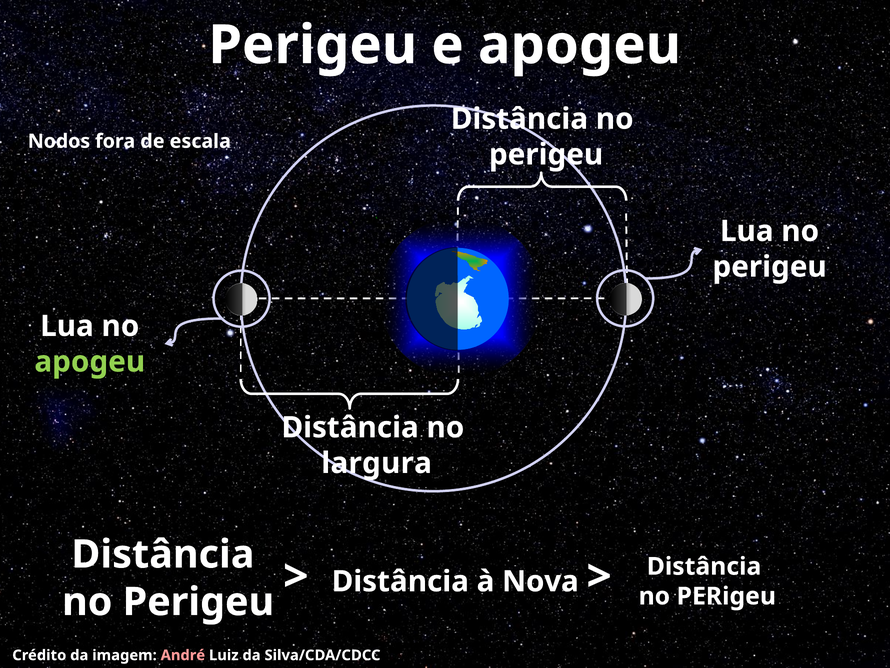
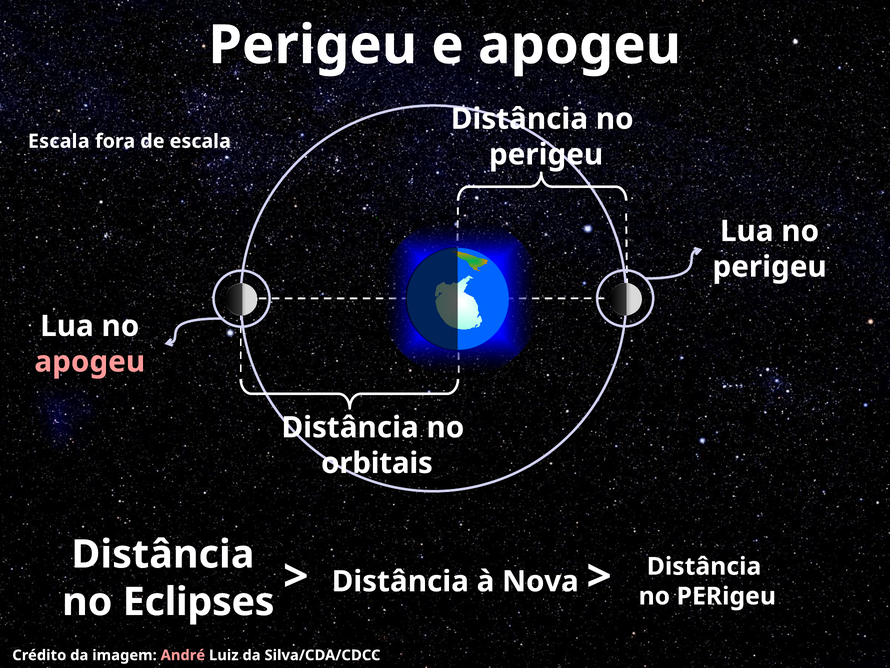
Nodos at (59, 141): Nodos -> Escala
apogeu at (90, 362) colour: light green -> pink
largura: largura -> orbitais
Perigeu at (198, 602): Perigeu -> Eclipses
